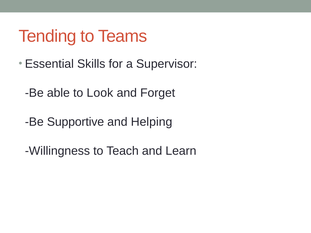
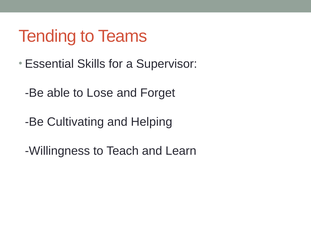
Look: Look -> Lose
Supportive: Supportive -> Cultivating
